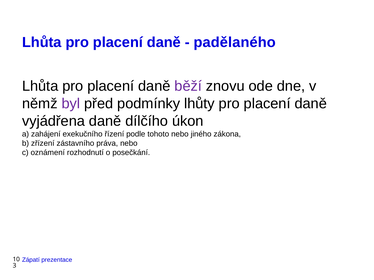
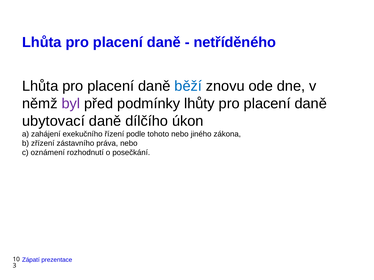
padělaného: padělaného -> netříděného
běží colour: purple -> blue
vyjádřena: vyjádřena -> ubytovací
